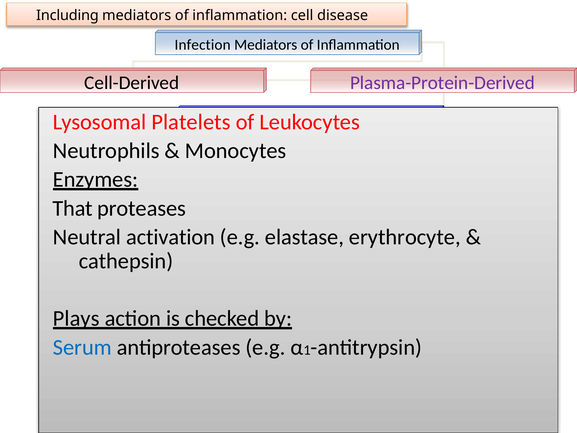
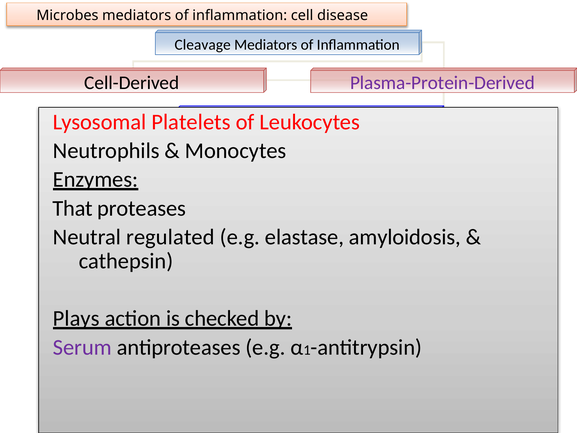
Including: Including -> Microbes
Infection: Infection -> Cleavage
activation: activation -> regulated
erythrocyte: erythrocyte -> amyloidosis
Serum colour: blue -> purple
